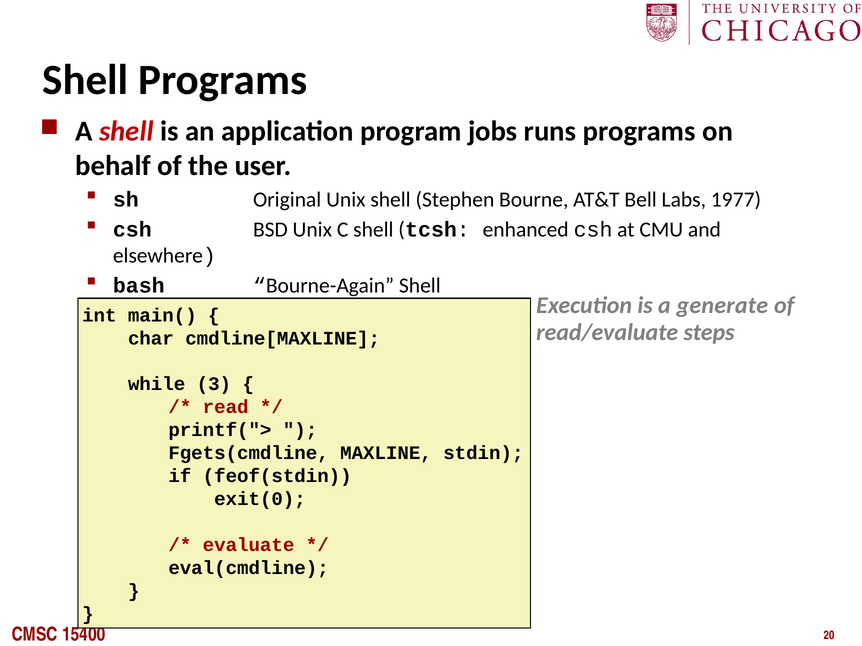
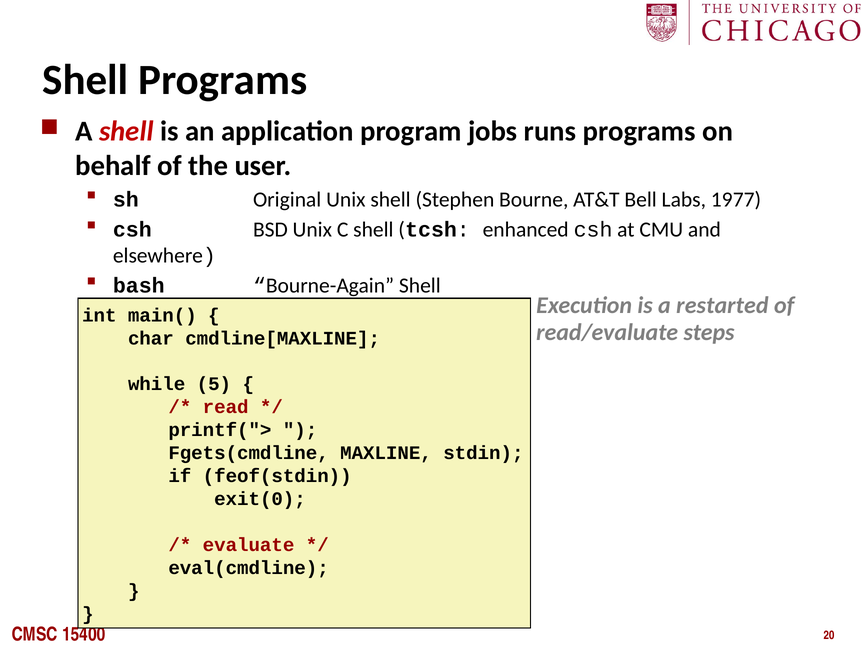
generate: generate -> restarted
3: 3 -> 5
